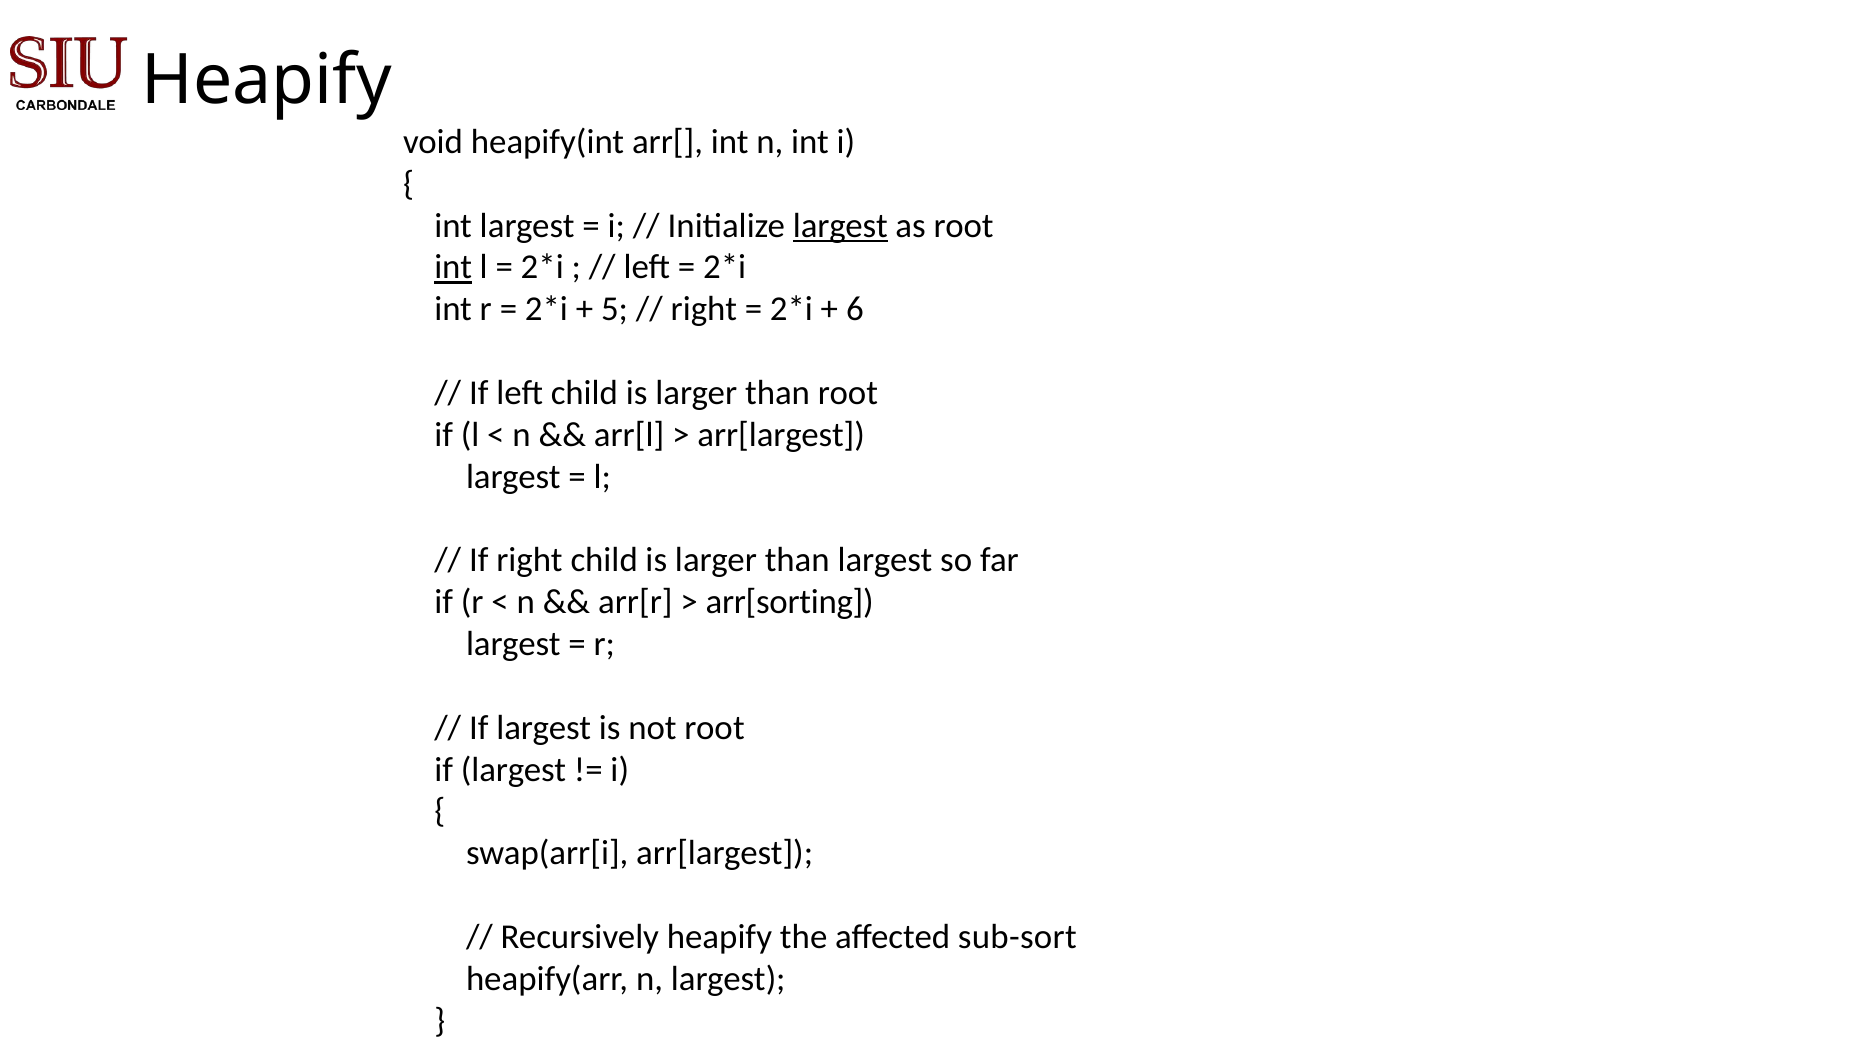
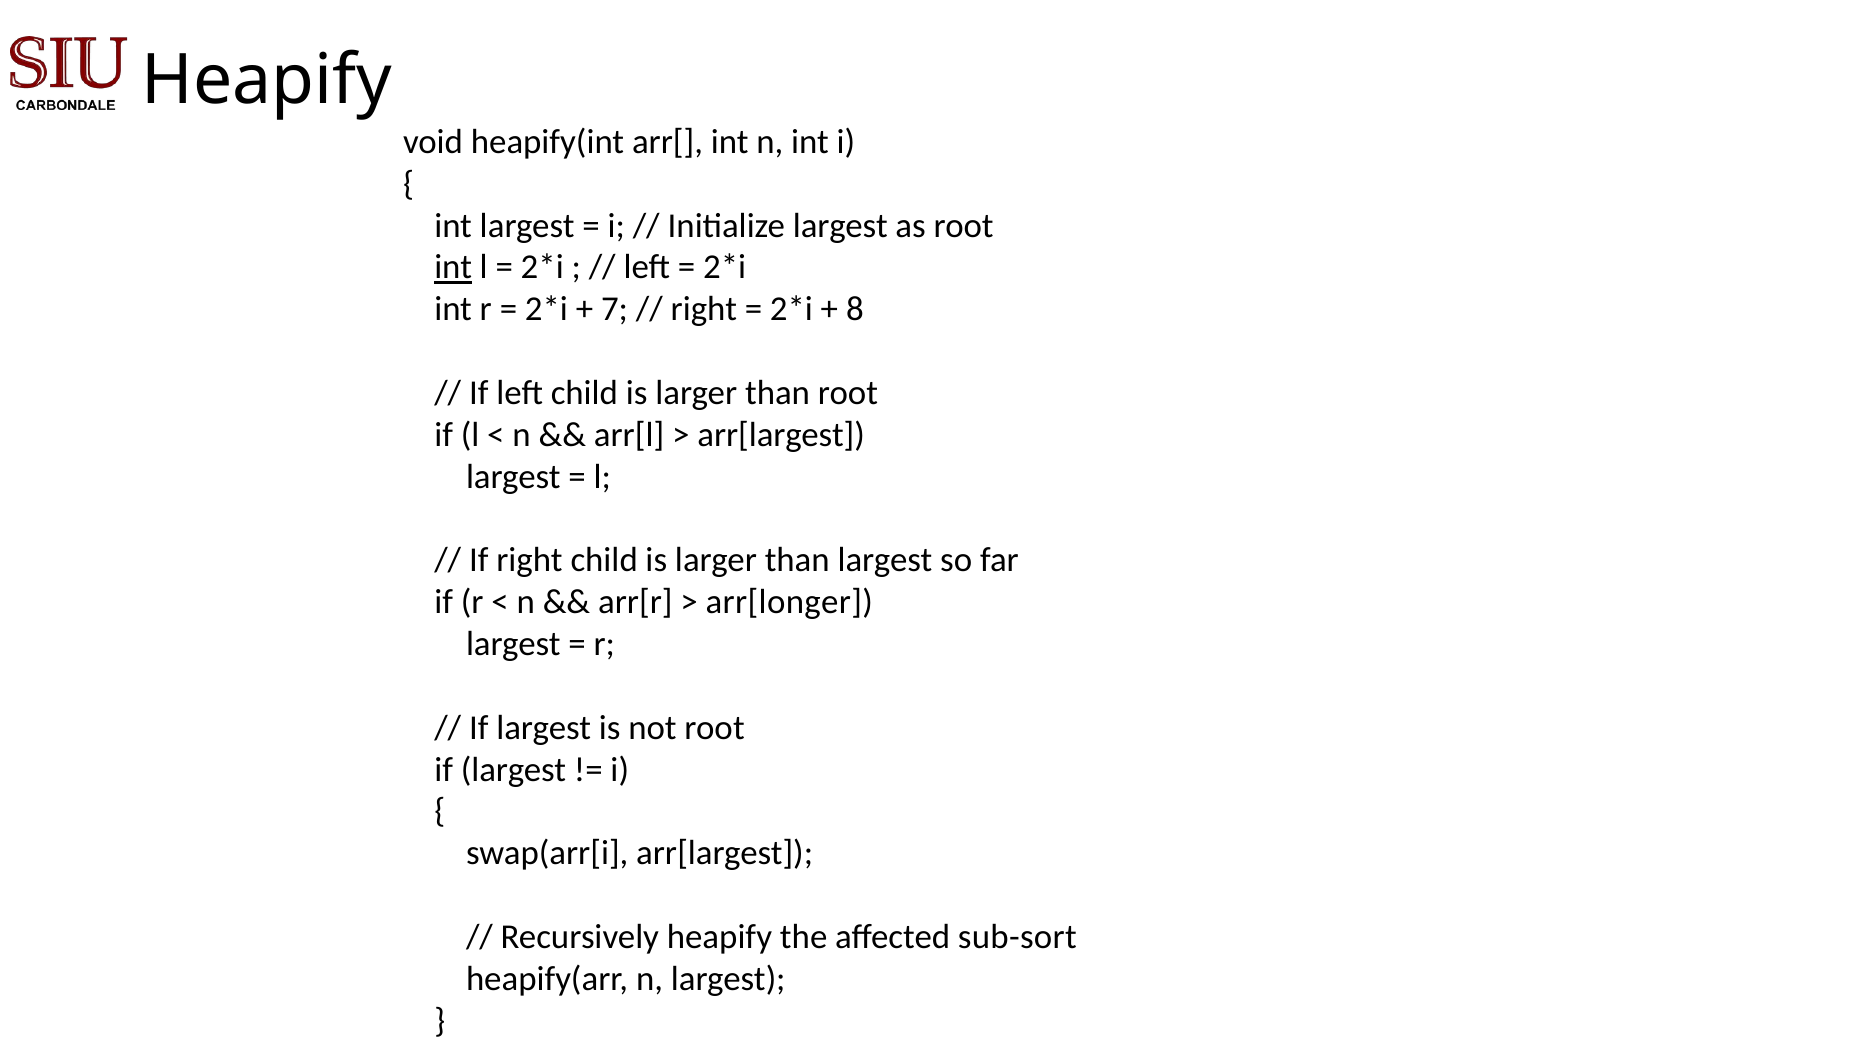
largest at (840, 226) underline: present -> none
5: 5 -> 7
6: 6 -> 8
arr[sorting: arr[sorting -> arr[longer
